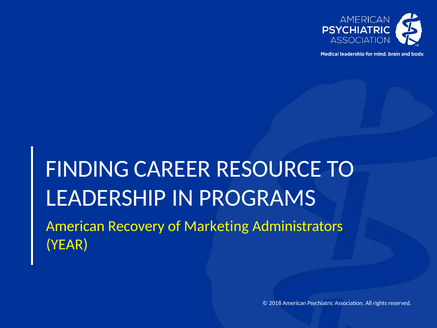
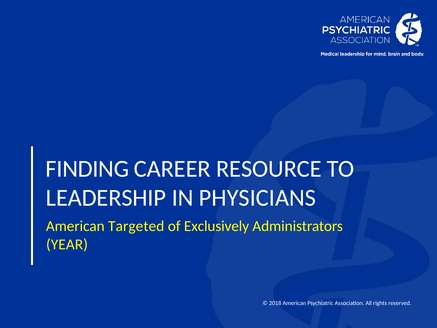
PROGRAMS: PROGRAMS -> PHYSICIANS
Recovery: Recovery -> Targeted
Marketing: Marketing -> Exclusively
